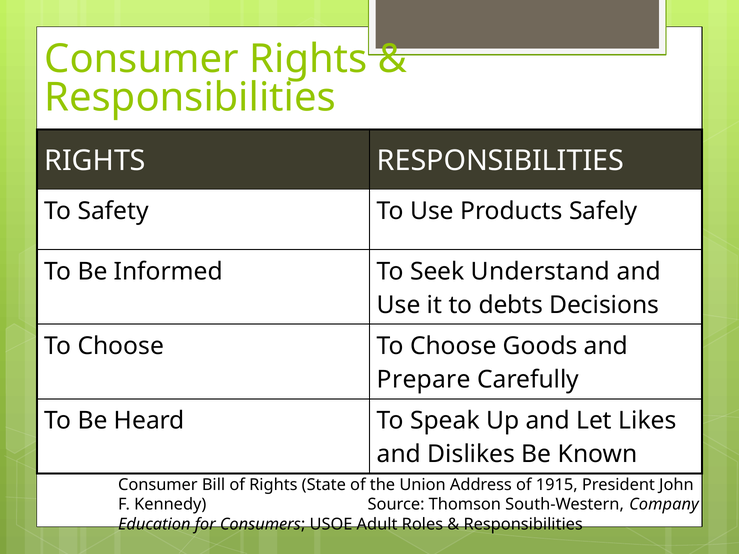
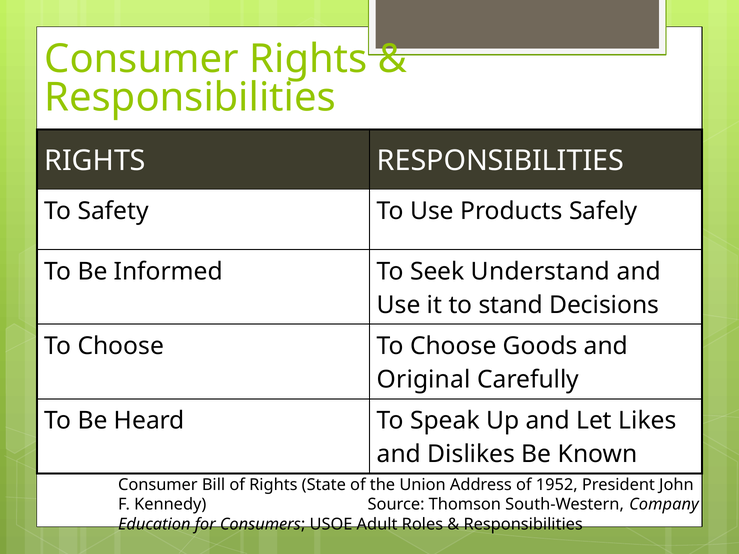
debts: debts -> stand
Prepare: Prepare -> Original
1915: 1915 -> 1952
